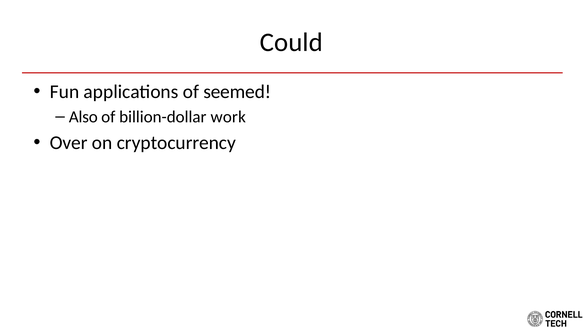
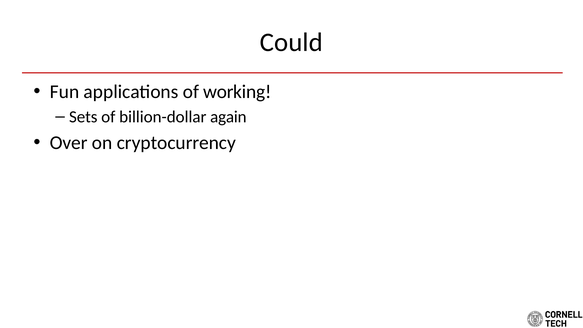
seemed: seemed -> working
Also: Also -> Sets
work: work -> again
